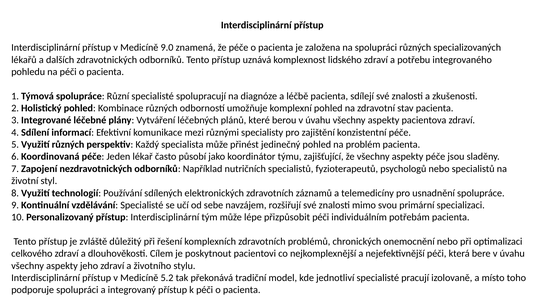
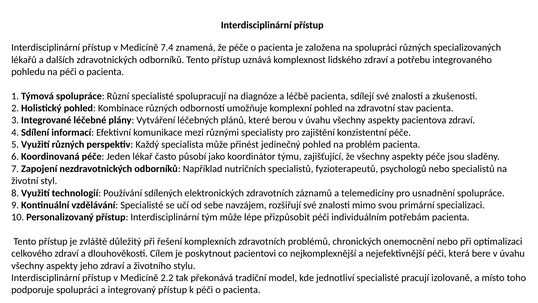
9.0: 9.0 -> 7.4
5.2: 5.2 -> 2.2
